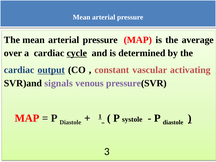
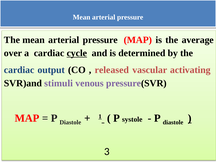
output underline: present -> none
constant: constant -> released
signals: signals -> stimuli
